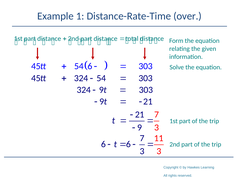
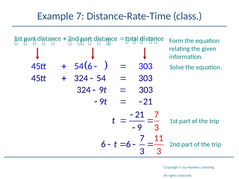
Example 1: 1 -> 7
over: over -> class
